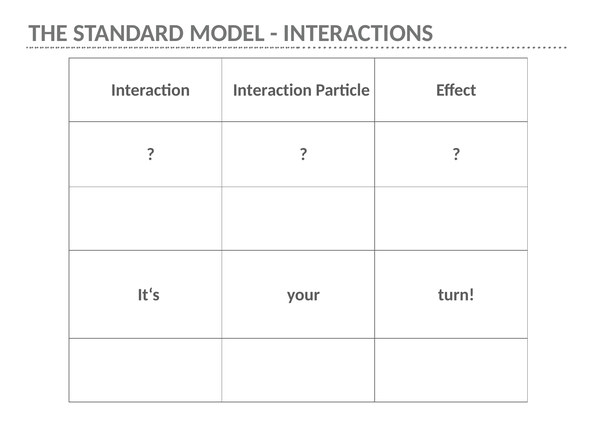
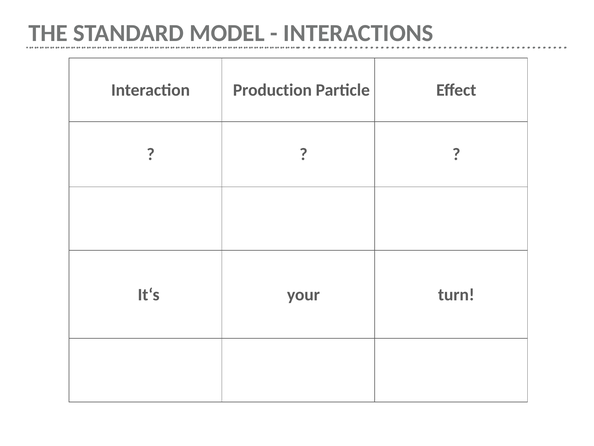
Interaction Interaction: Interaction -> Production
